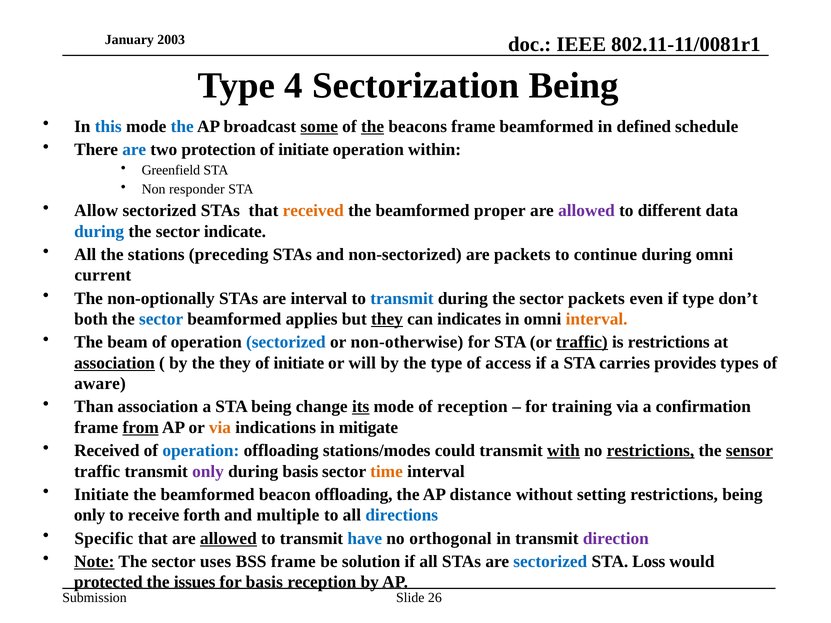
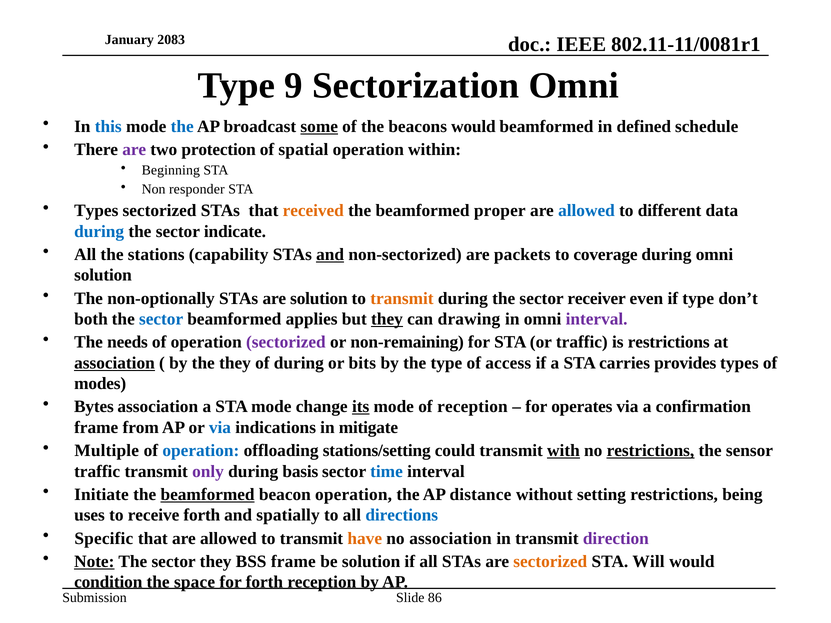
2003: 2003 -> 2083
4: 4 -> 9
Sectorization Being: Being -> Omni
the at (373, 127) underline: present -> none
beacons frame: frame -> would
are at (134, 150) colour: blue -> purple
initiate at (304, 150): initiate -> spatial
Greenfield: Greenfield -> Beginning
Allow at (96, 211): Allow -> Types
allowed at (586, 211) colour: purple -> blue
preceding: preceding -> capability
and at (330, 255) underline: none -> present
continue: continue -> coverage
current at (103, 275): current -> solution
are interval: interval -> solution
transmit at (402, 298) colour: blue -> orange
sector packets: packets -> receiver
indicates: indicates -> drawing
interval at (597, 319) colour: orange -> purple
beam: beam -> needs
sectorized at (286, 342) colour: blue -> purple
non-otherwise: non-otherwise -> non-remaining
traffic at (582, 342) underline: present -> none
initiate at (299, 363): initiate -> during
will: will -> bits
aware: aware -> modes
Than: Than -> Bytes
STA being: being -> mode
training: training -> operates
from underline: present -> none
via at (220, 428) colour: orange -> blue
Received at (107, 451): Received -> Multiple
stations/modes: stations/modes -> stations/setting
sensor underline: present -> none
time colour: orange -> blue
beamformed at (208, 495) underline: none -> present
beacon offloading: offloading -> operation
only at (90, 515): only -> uses
multiple: multiple -> spatially
allowed at (228, 539) underline: present -> none
have colour: blue -> orange
no orthogonal: orthogonal -> association
sector uses: uses -> they
sectorized at (550, 562) colour: blue -> orange
Loss: Loss -> Will
protected: protected -> condition
issues: issues -> space
for basis: basis -> forth
26: 26 -> 86
